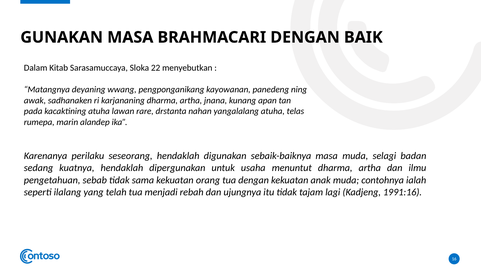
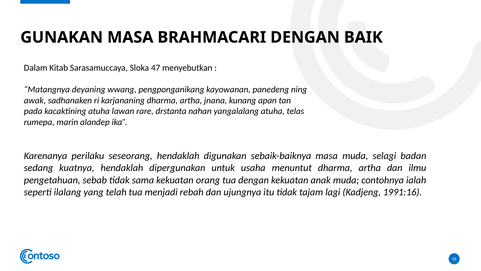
22: 22 -> 47
